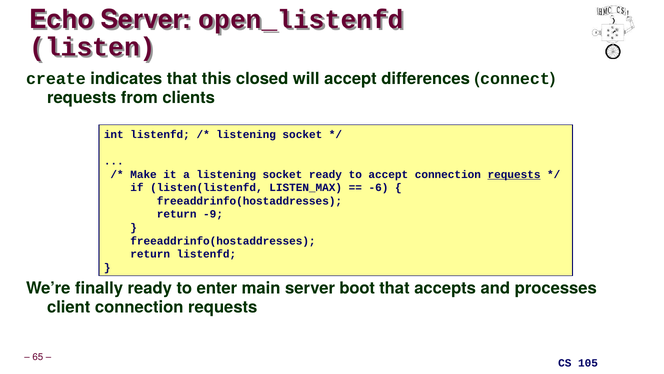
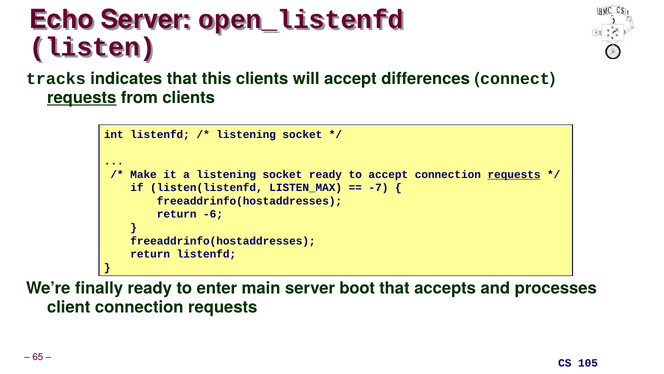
create: create -> tracks
this closed: closed -> clients
requests at (82, 97) underline: none -> present
-6: -6 -> -7
-9: -9 -> -6
